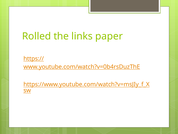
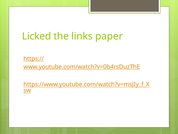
Rolled: Rolled -> Licked
